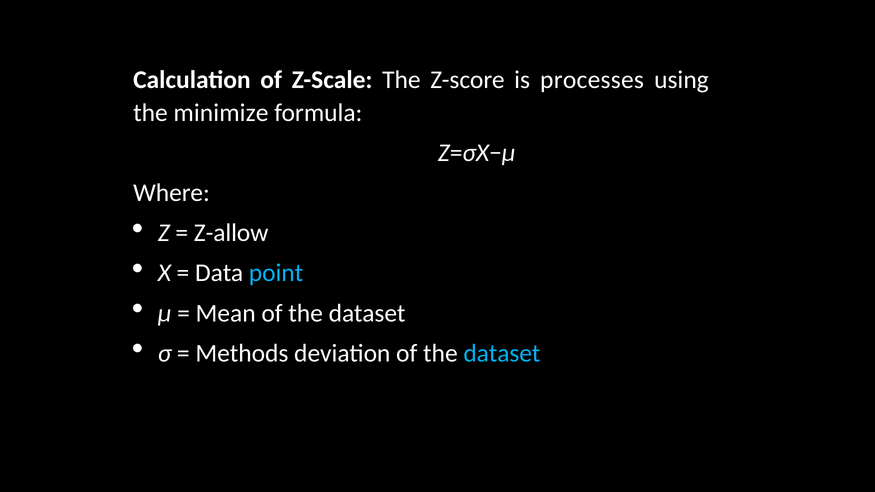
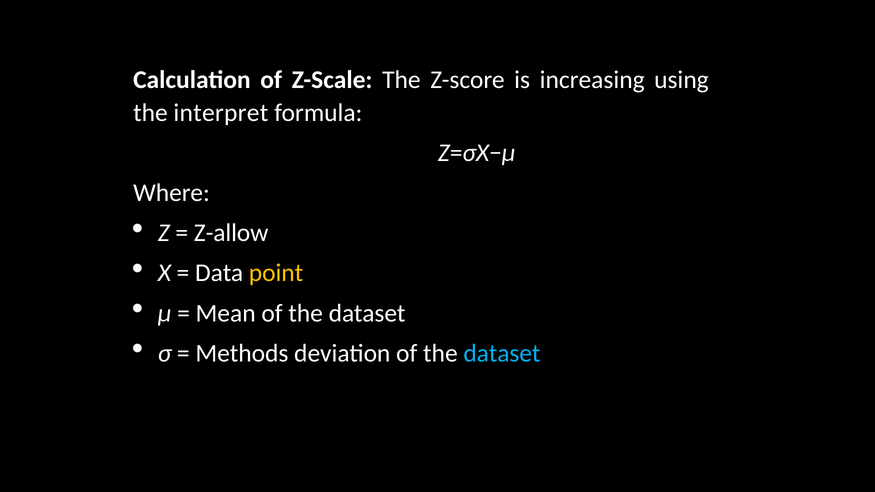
processes: processes -> increasing
minimize: minimize -> interpret
point colour: light blue -> yellow
